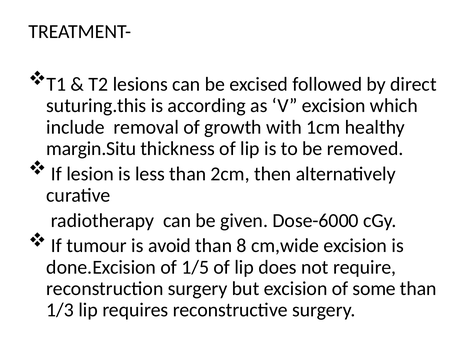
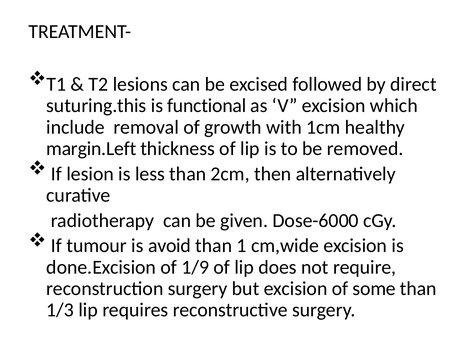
according: according -> functional
margin.Situ: margin.Situ -> margin.Left
8: 8 -> 1
1/5: 1/5 -> 1/9
